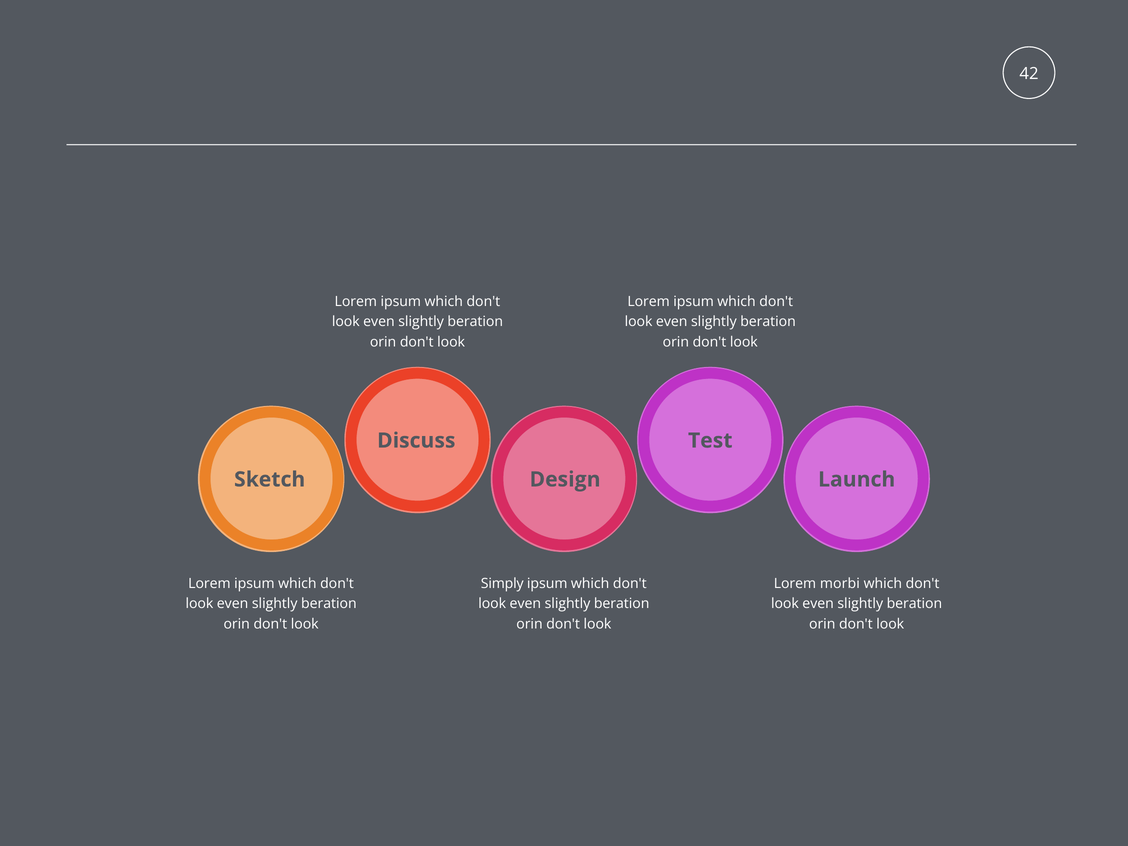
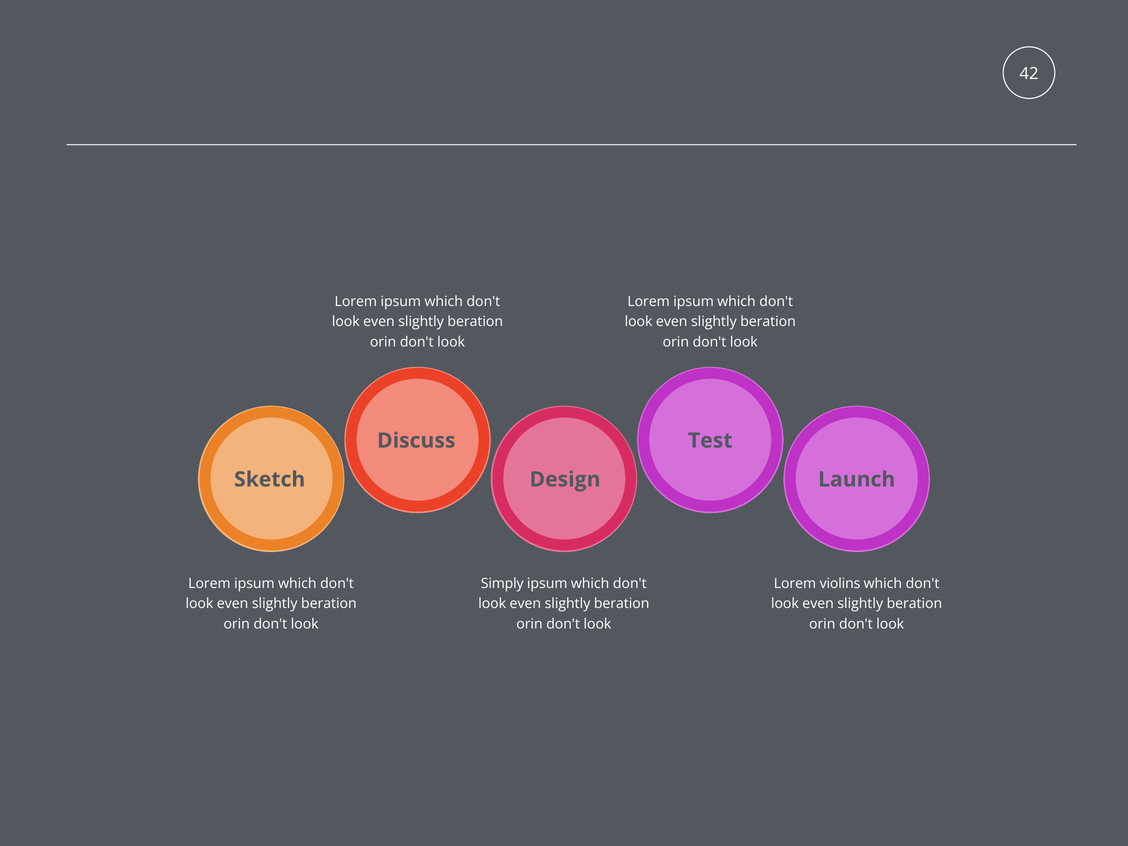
morbi: morbi -> violins
